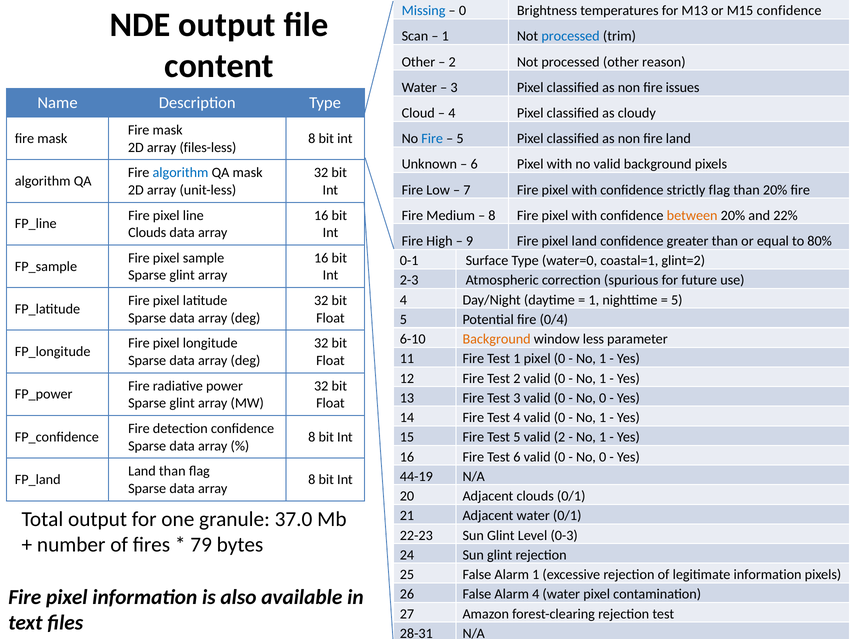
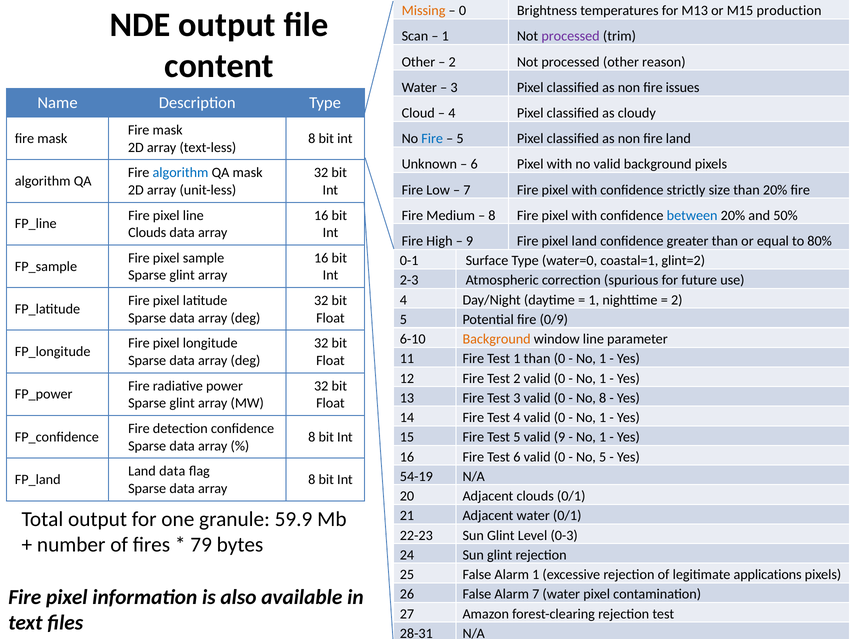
Missing colour: blue -> orange
M15 confidence: confidence -> production
processed at (571, 36) colour: blue -> purple
files-less: files-less -> text-less
strictly flag: flag -> size
between colour: orange -> blue
22%: 22% -> 50%
5 at (677, 300): 5 -> 2
0/4: 0/4 -> 0/9
window less: less -> line
1 pixel: pixel -> than
0 at (603, 398): 0 -> 8
valid 2: 2 -> 9
0 at (603, 457): 0 -> 5
Land than: than -> data
44-19: 44-19 -> 54-19
37.0: 37.0 -> 59.9
legitimate information: information -> applications
Alarm 4: 4 -> 7
